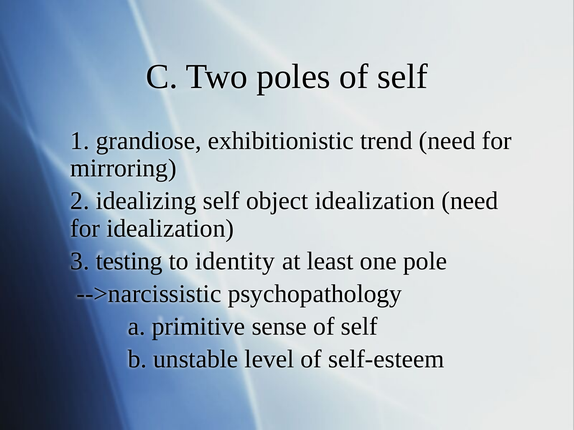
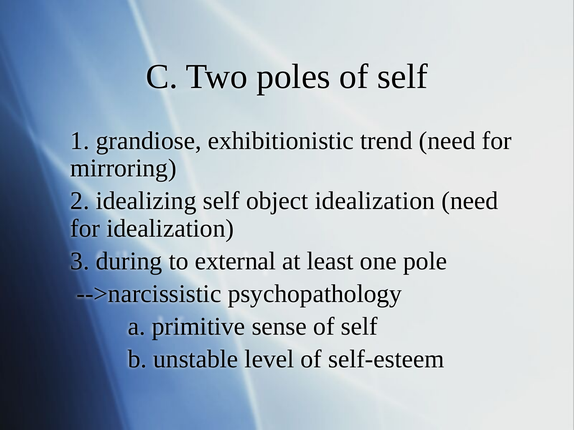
testing: testing -> during
identity: identity -> external
